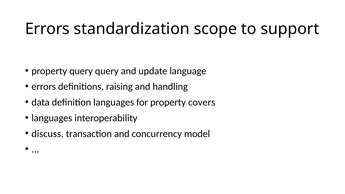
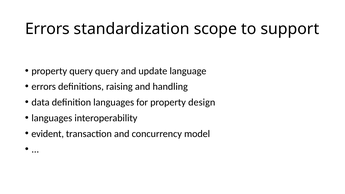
covers: covers -> design
discuss: discuss -> evident
